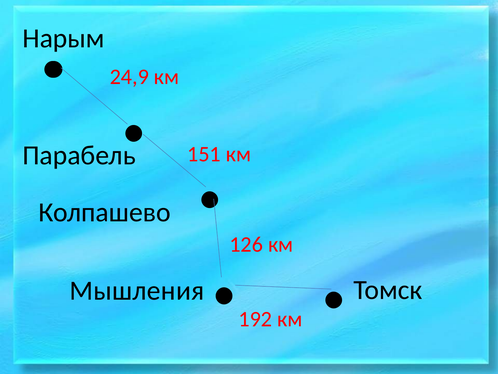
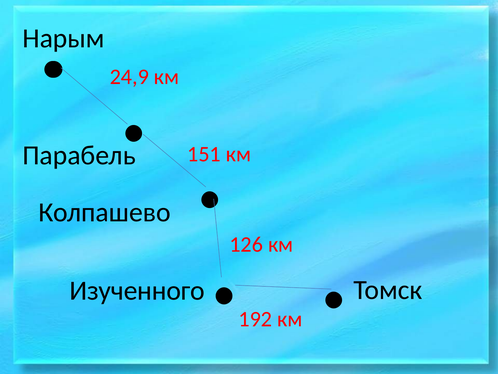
Мышления: Мышления -> Изученного
